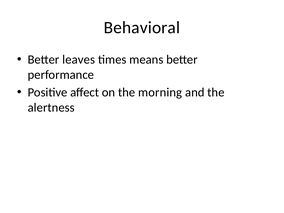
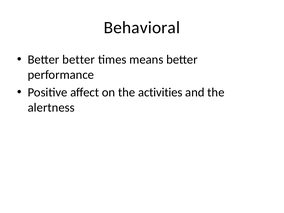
Better leaves: leaves -> better
morning: morning -> activities
